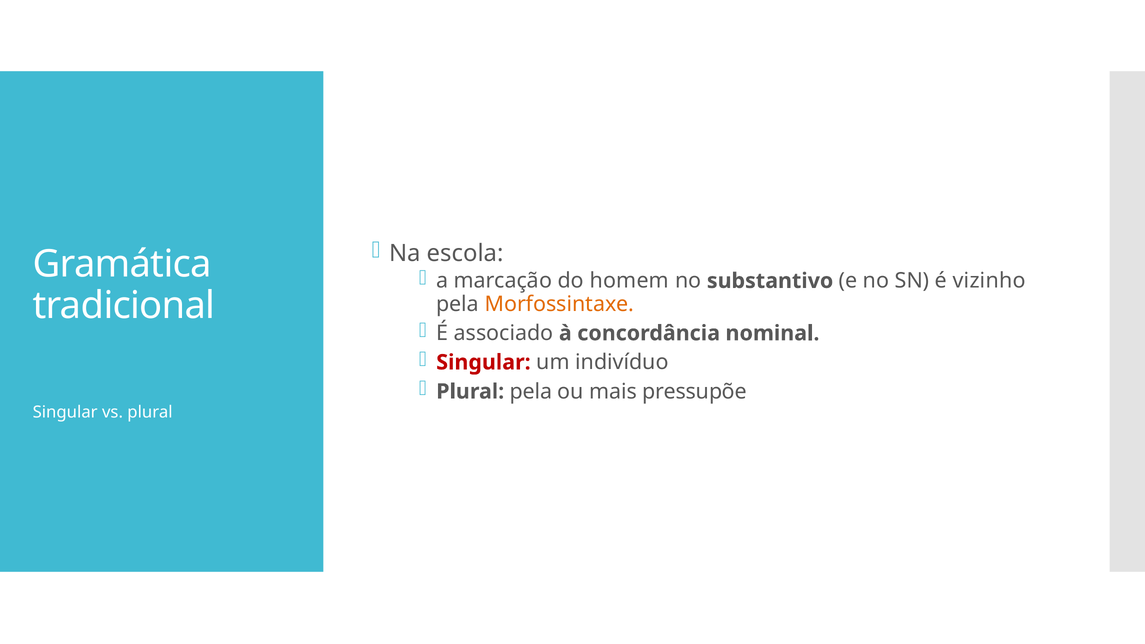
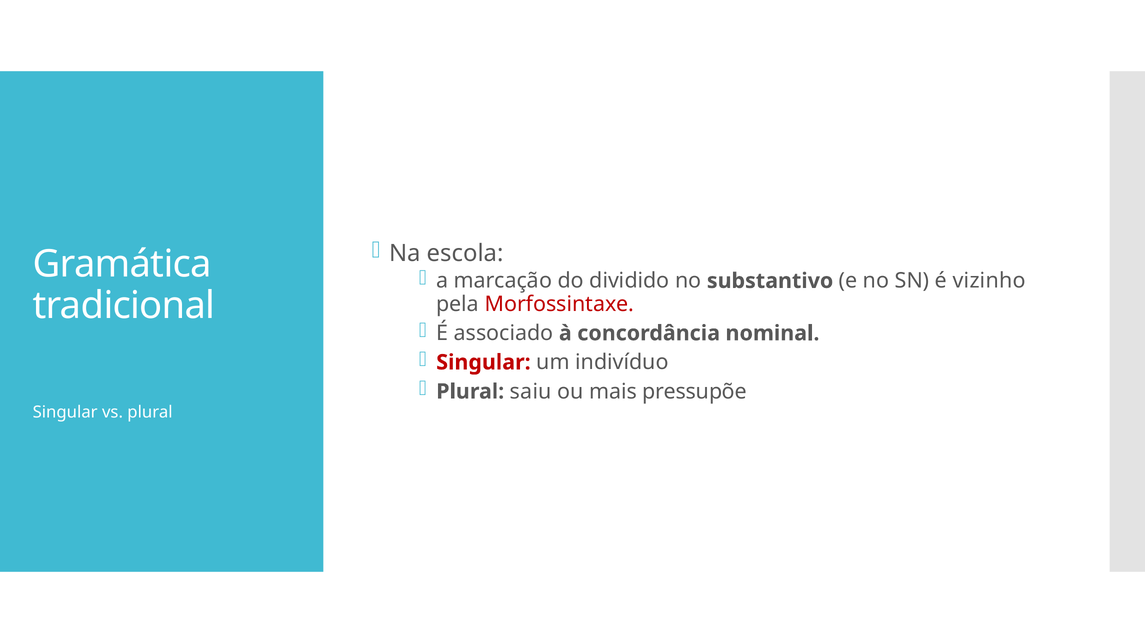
homem: homem -> dividido
Morfossintaxe colour: orange -> red
Plural pela: pela -> saiu
